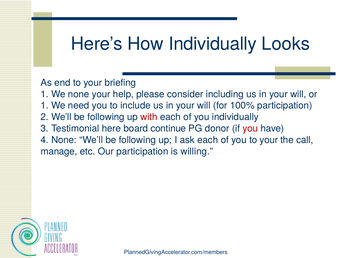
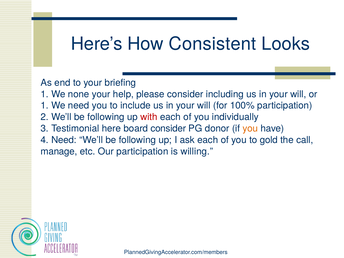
How Individually: Individually -> Consistent
board continue: continue -> consider
you at (250, 129) colour: red -> orange
4 None: None -> Need
you to your: your -> gold
